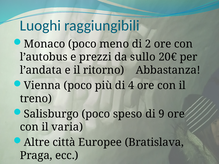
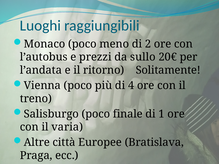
Abbastanza: Abbastanza -> Solitamente
speso: speso -> finale
9: 9 -> 1
